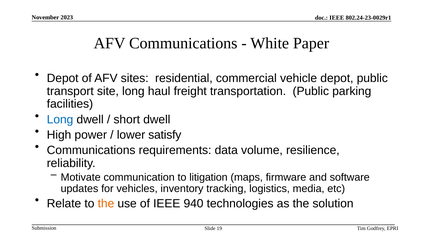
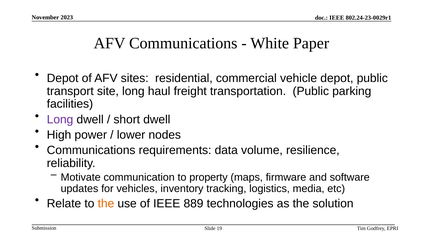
Long at (60, 119) colour: blue -> purple
satisfy: satisfy -> nodes
litigation: litigation -> property
940: 940 -> 889
